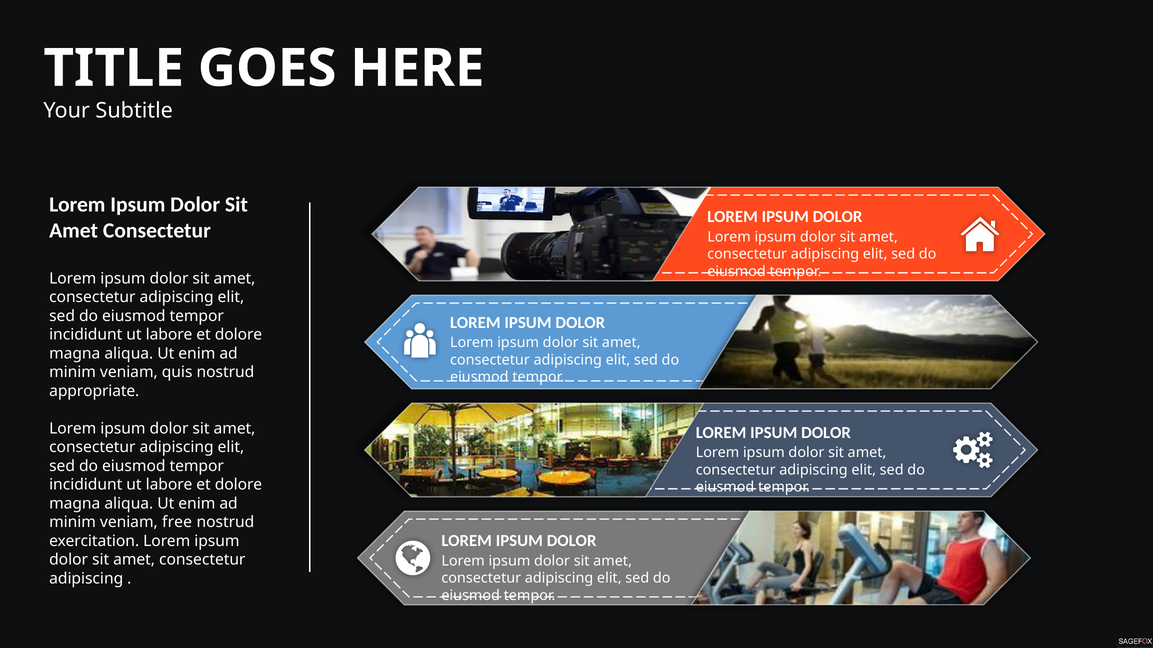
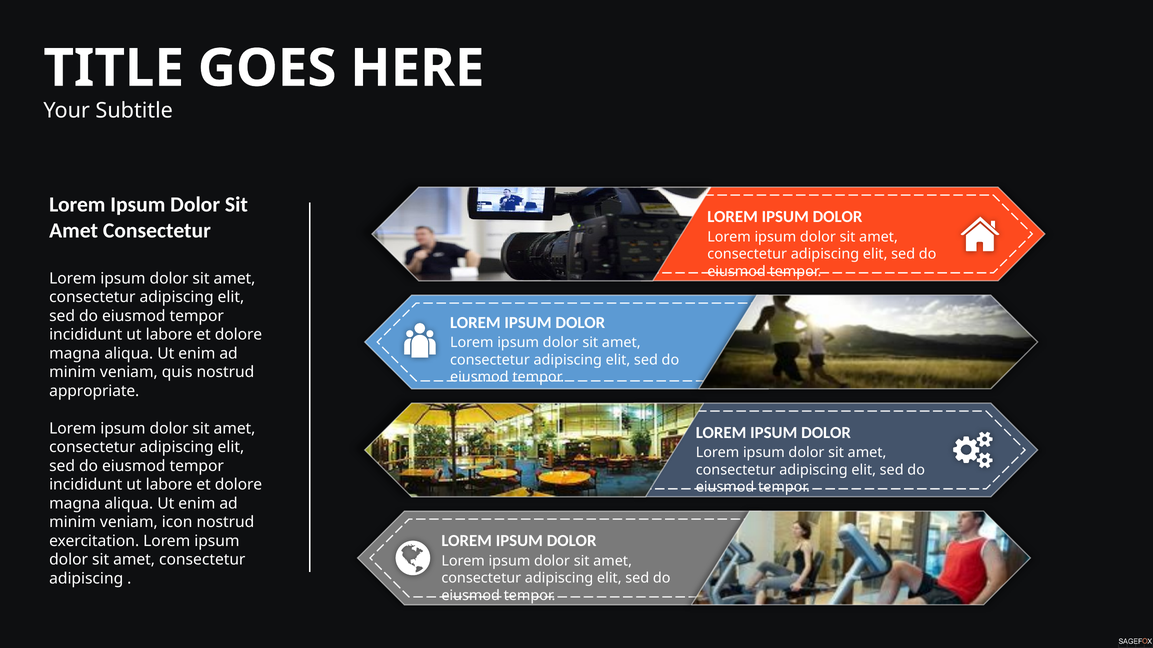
free: free -> icon
